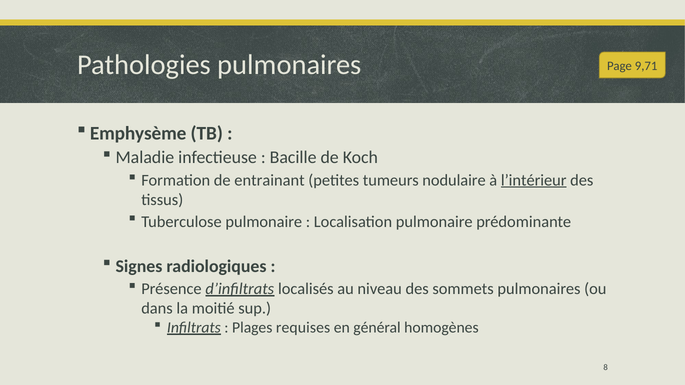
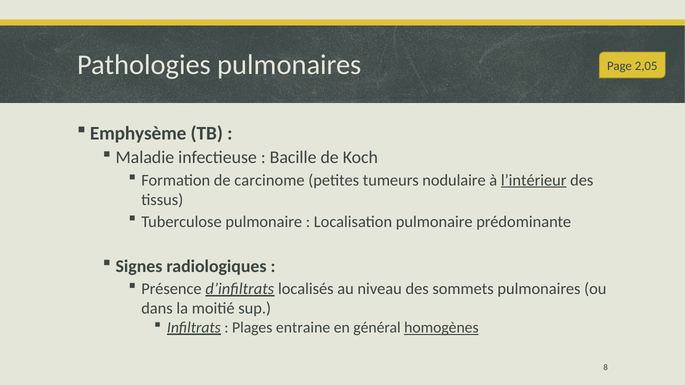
9,71: 9,71 -> 2,05
entrainant: entrainant -> carcinome
requises: requises -> entraine
homogènes underline: none -> present
